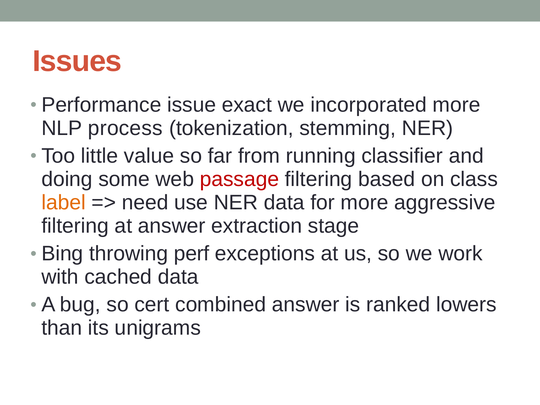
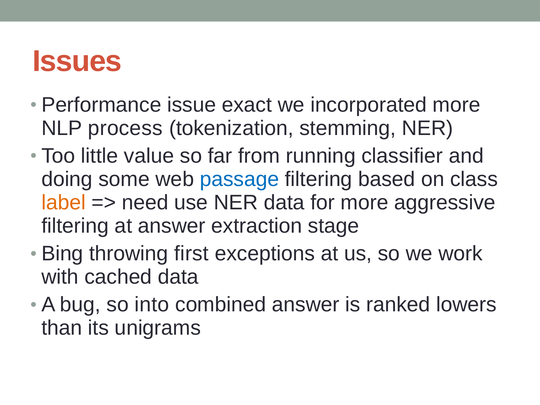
passage colour: red -> blue
perf: perf -> first
cert: cert -> into
